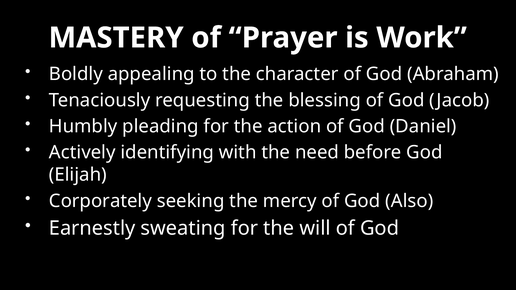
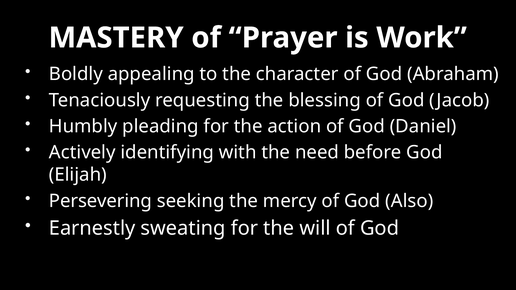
Corporately: Corporately -> Persevering
